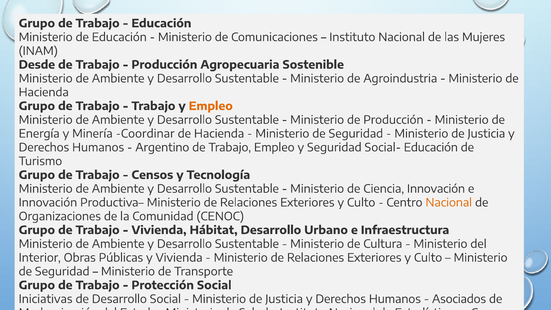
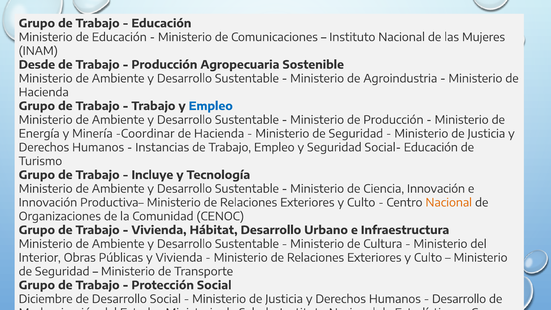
Empleo at (211, 106) colour: orange -> blue
Argentino: Argentino -> Instancias
Censos at (152, 175): Censos -> Incluye
Iniciativas: Iniciativas -> Diciembre
Asociados at (459, 299): Asociados -> Desarrollo
